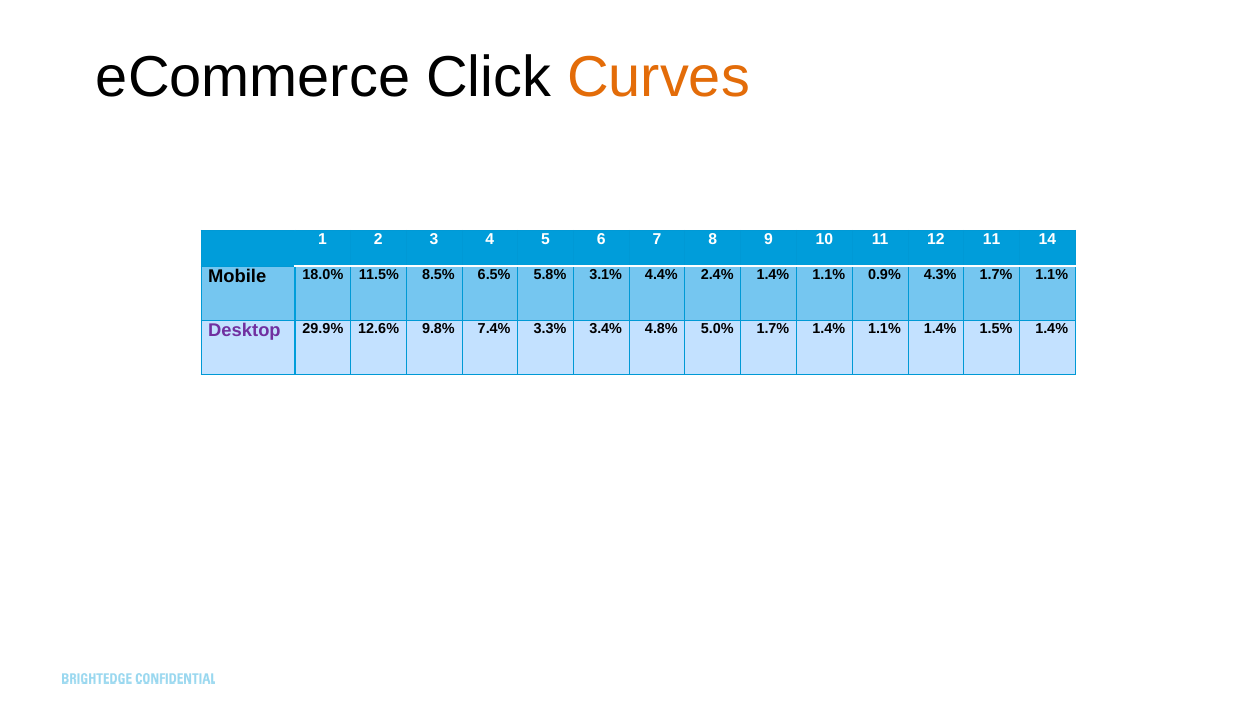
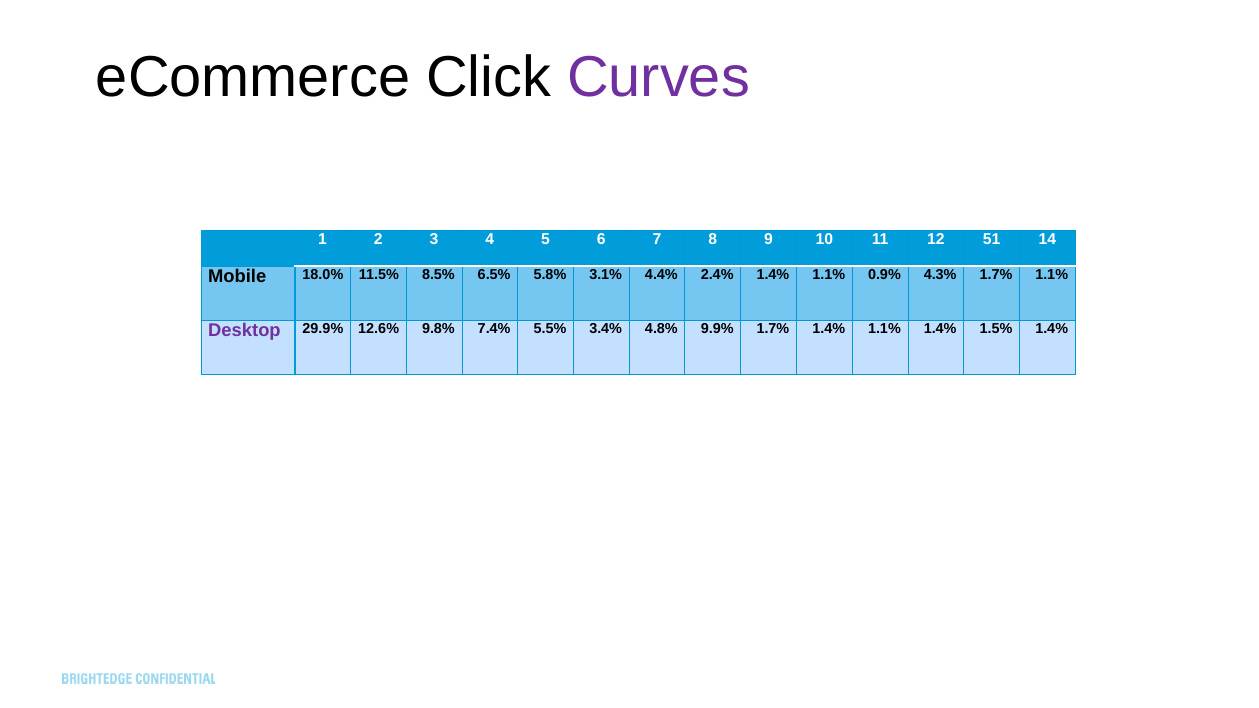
Curves colour: orange -> purple
12 11: 11 -> 51
3.3%: 3.3% -> 5.5%
5.0%: 5.0% -> 9.9%
